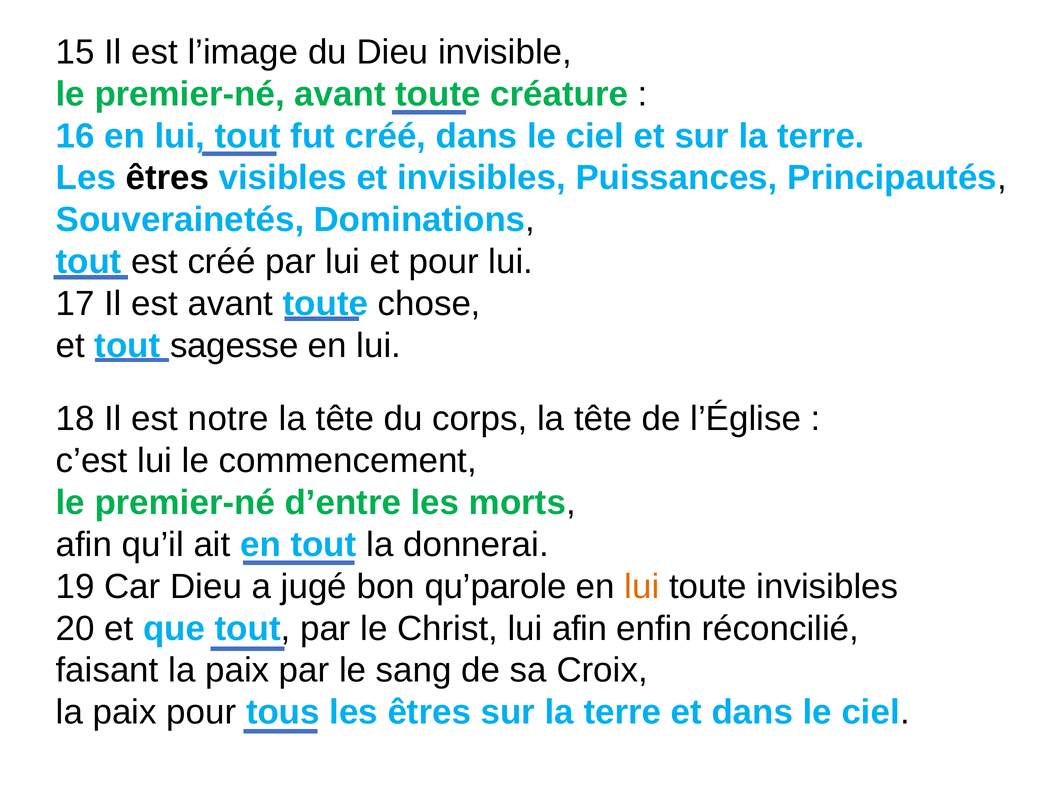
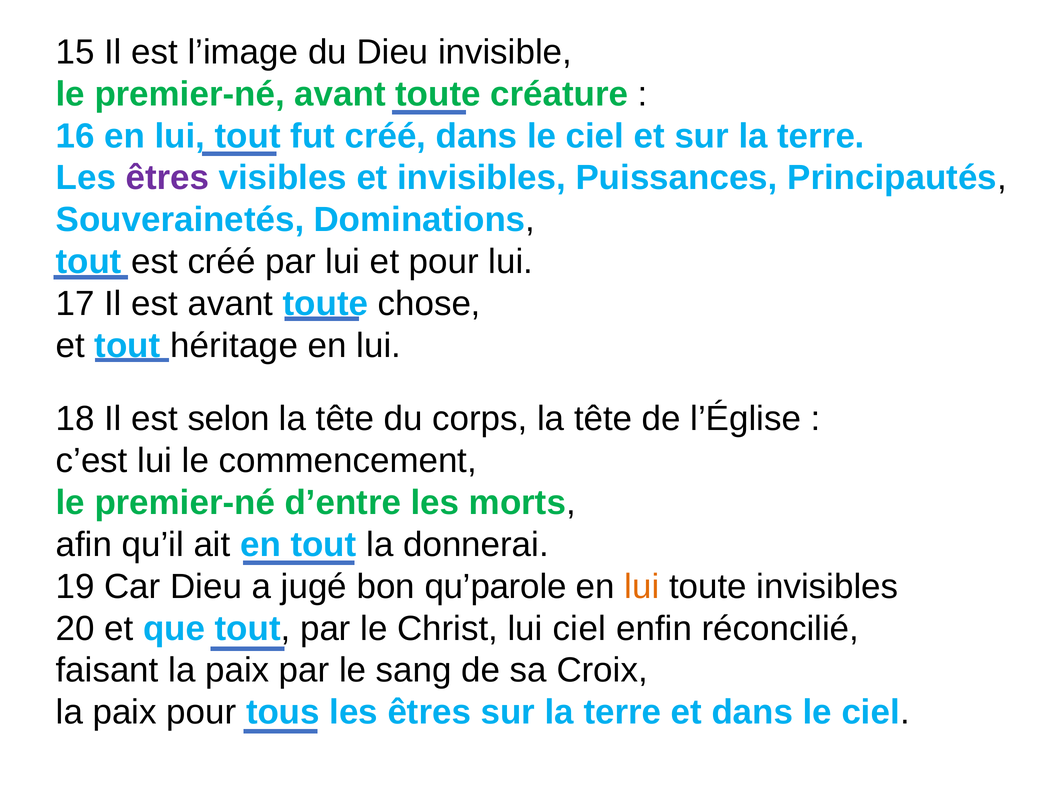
êtres at (167, 178) colour: black -> purple
sagesse: sagesse -> héritage
notre: notre -> selon
lui afin: afin -> ciel
